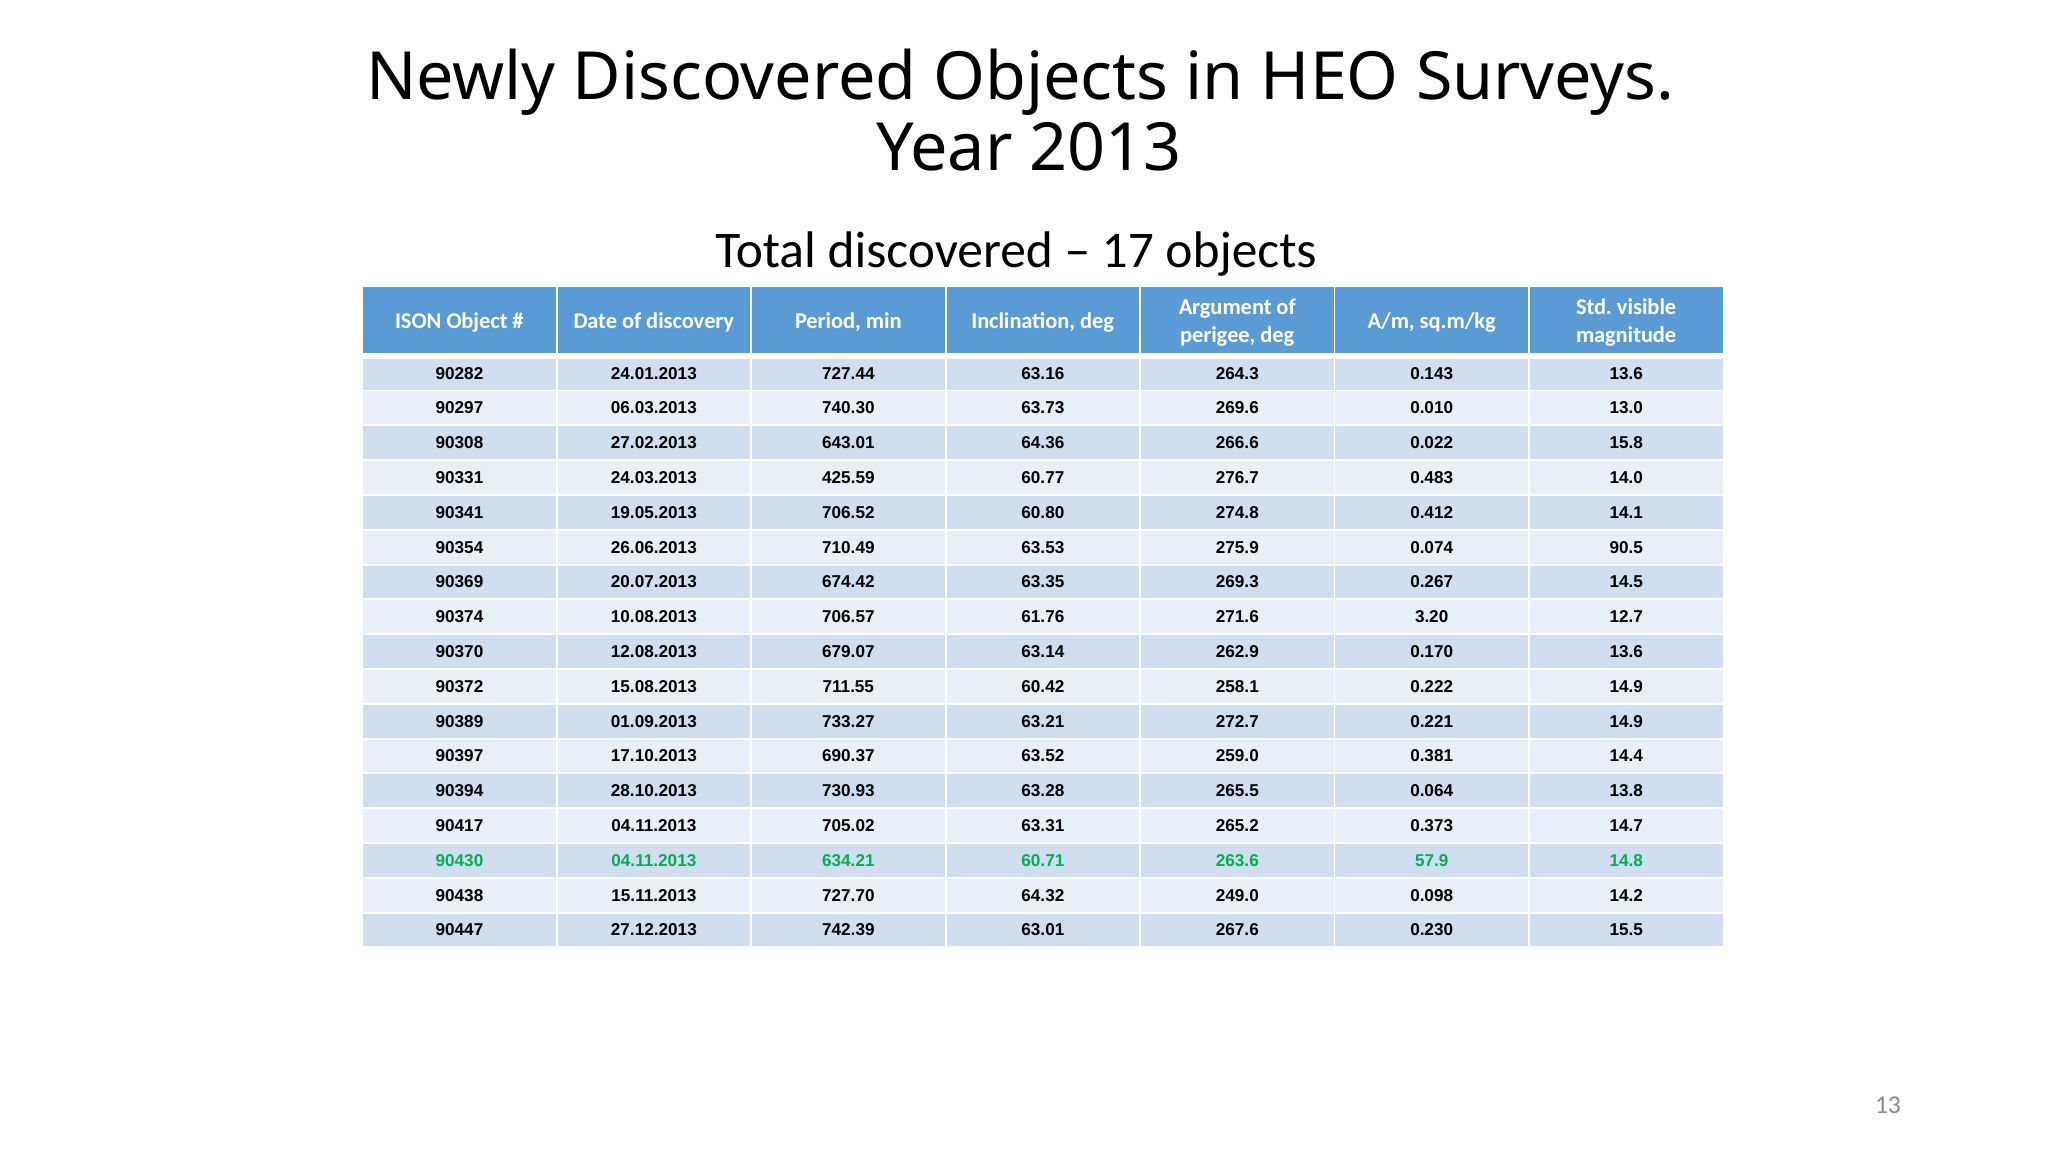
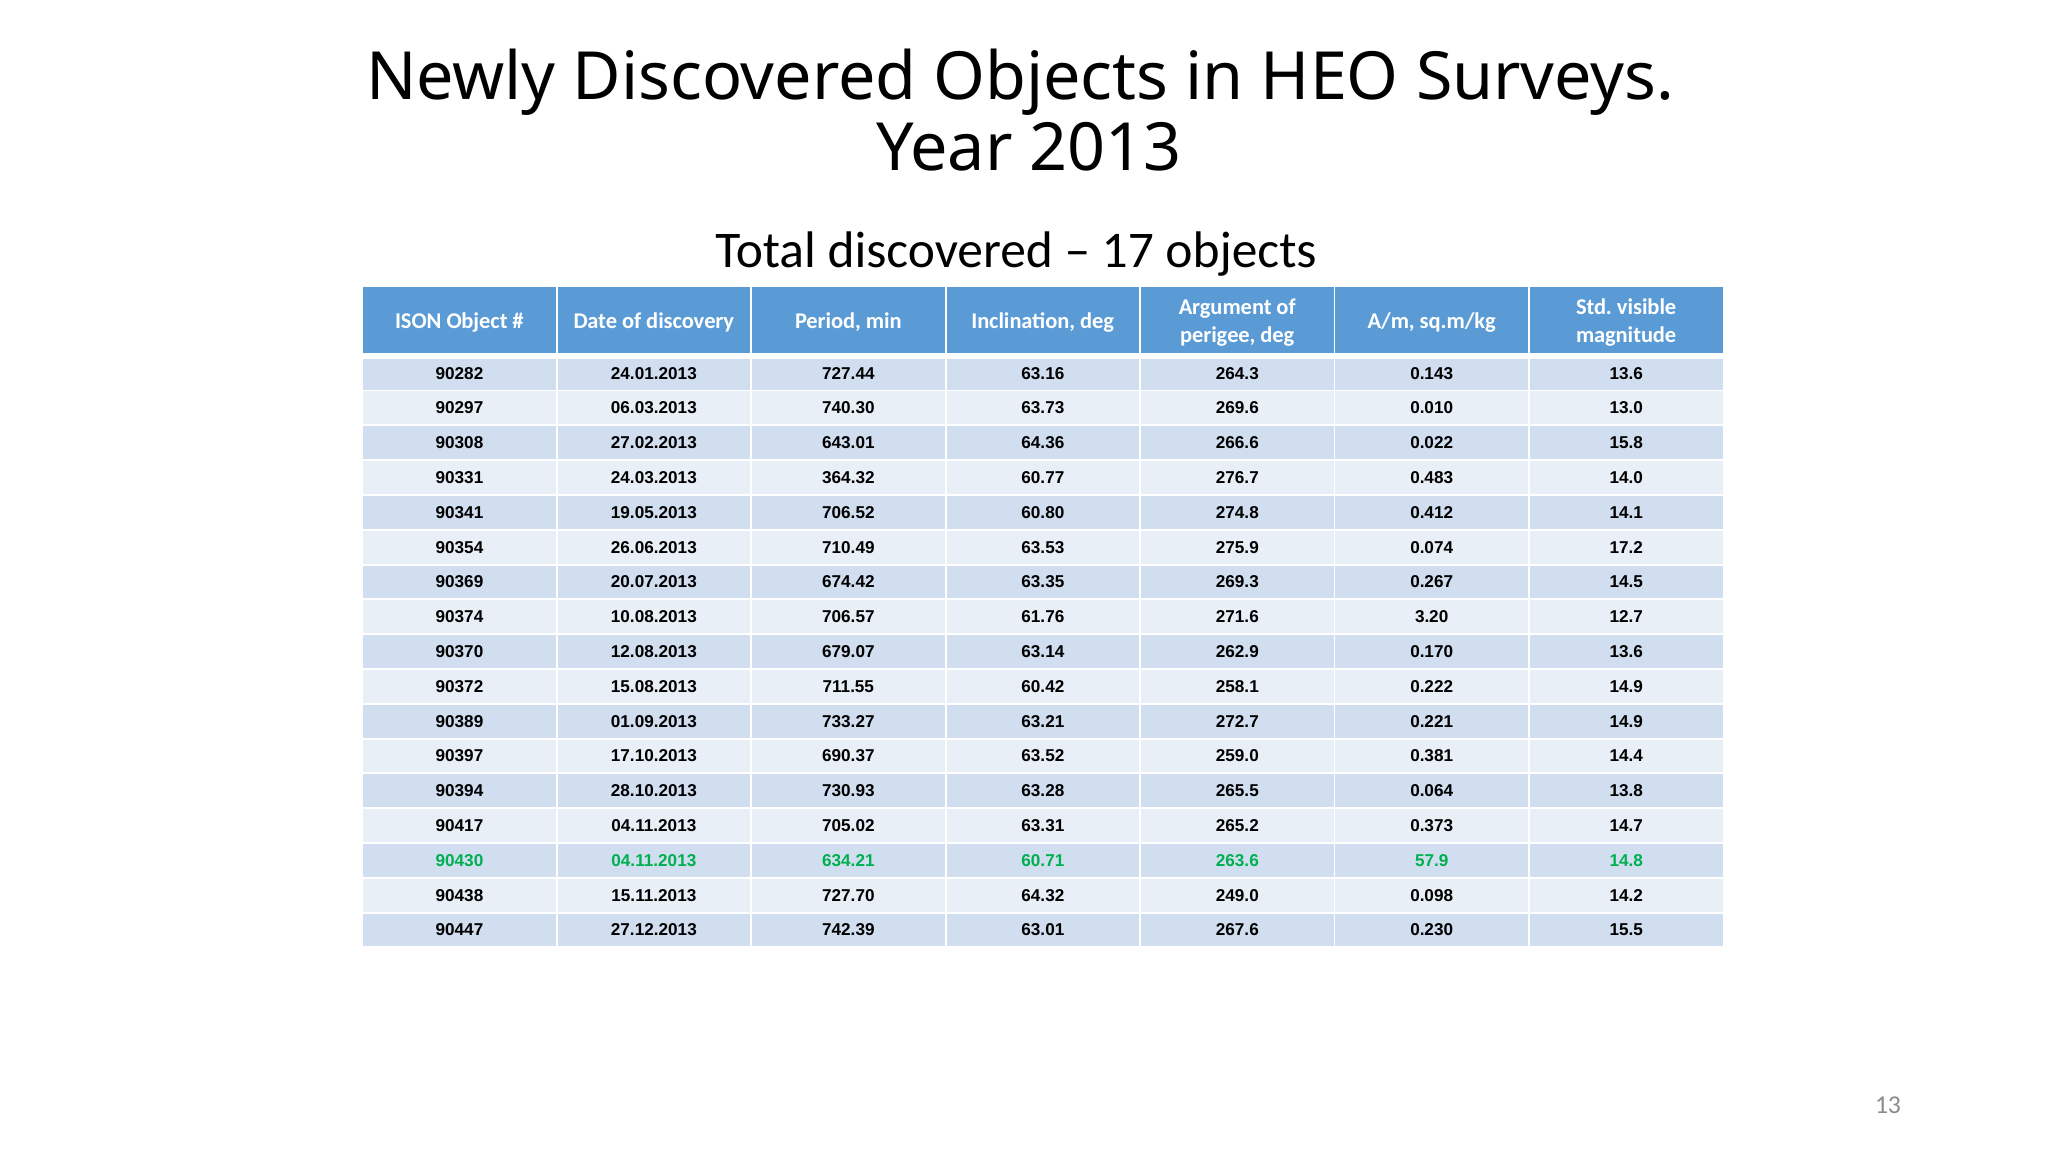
425.59: 425.59 -> 364.32
90.5: 90.5 -> 17.2
